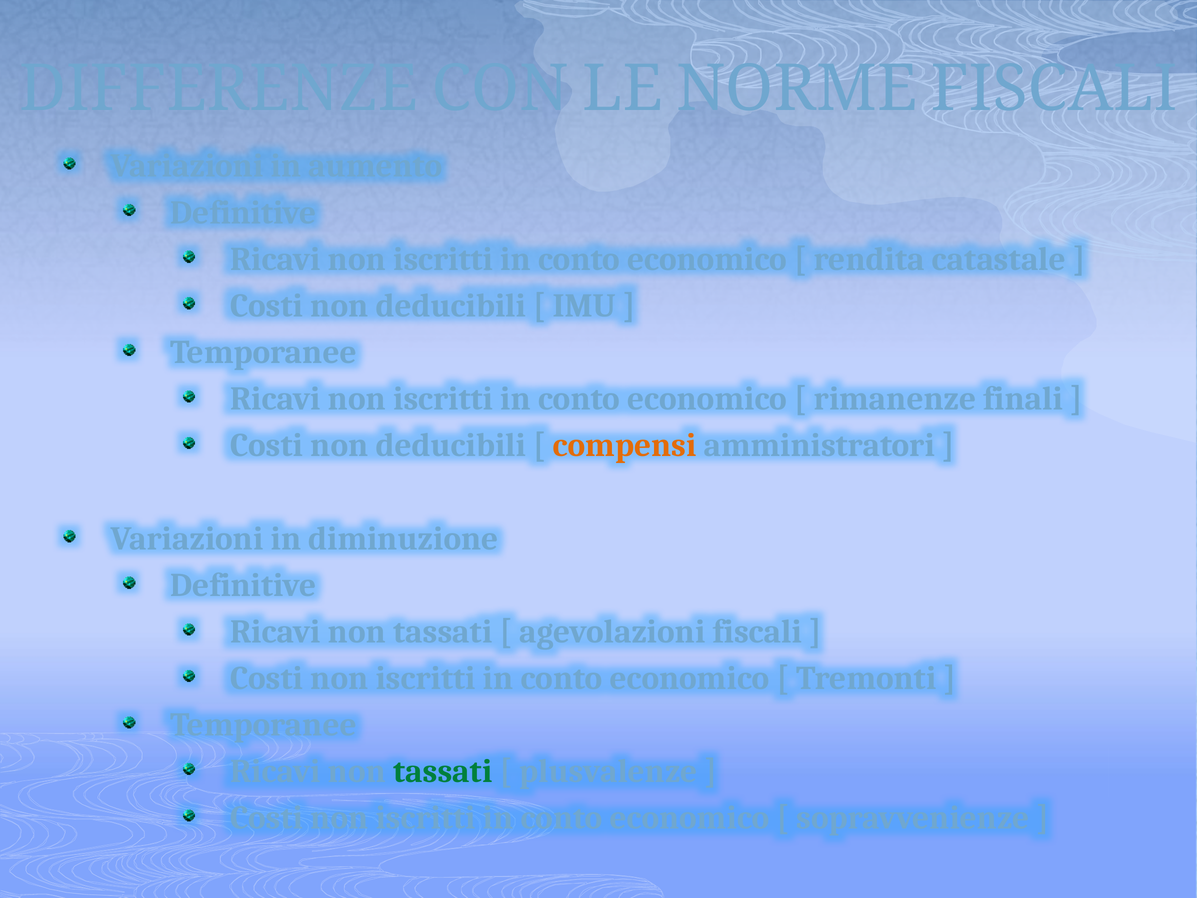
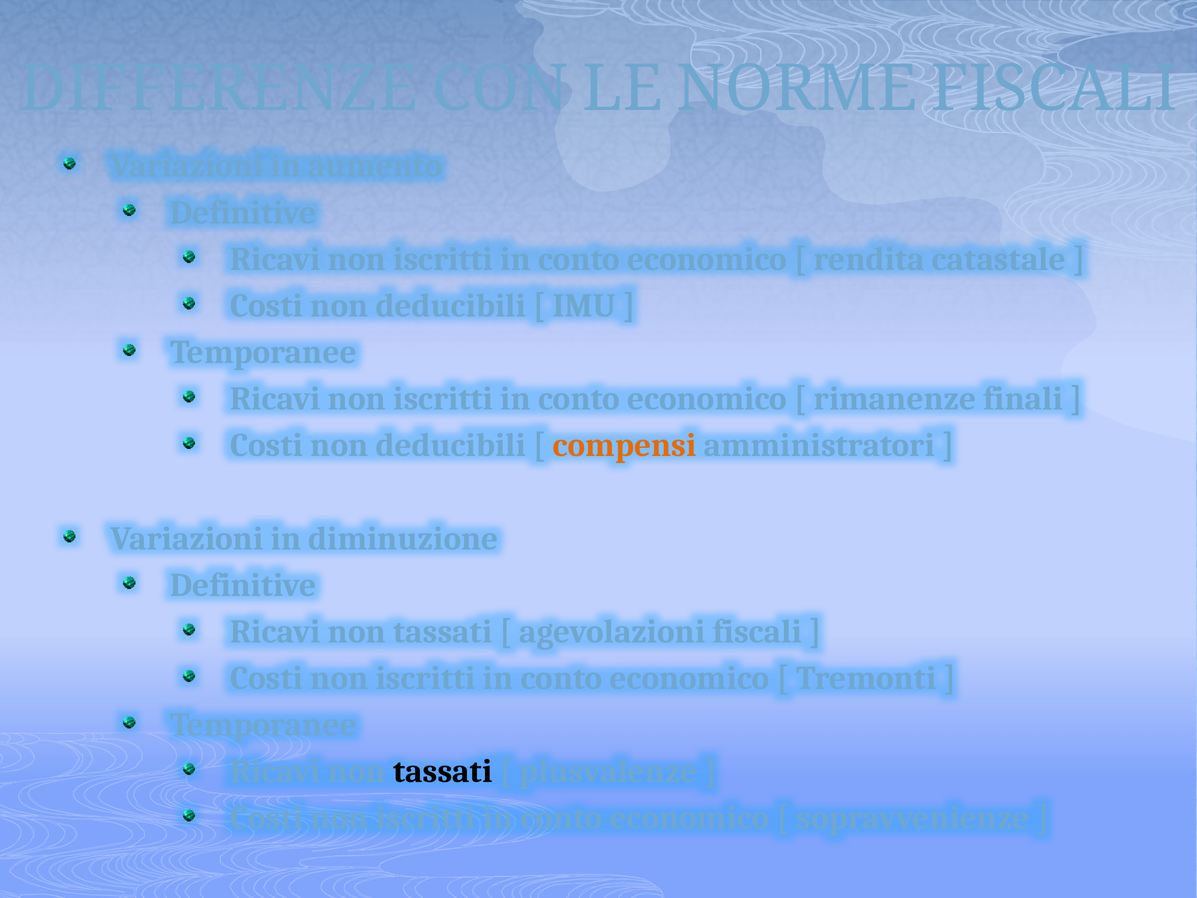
tassati at (443, 771) colour: green -> black
